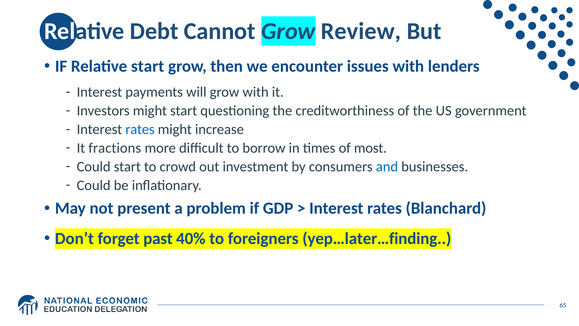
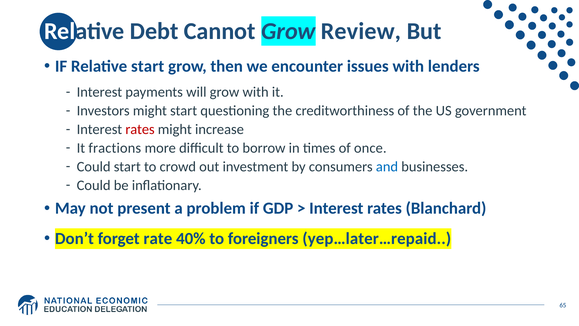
rates at (140, 129) colour: blue -> red
most: most -> once
past: past -> rate
yep…later…finding: yep…later…finding -> yep…later…repaid
